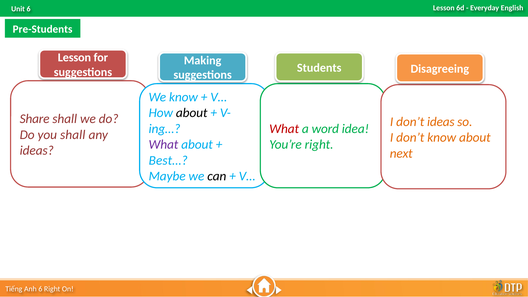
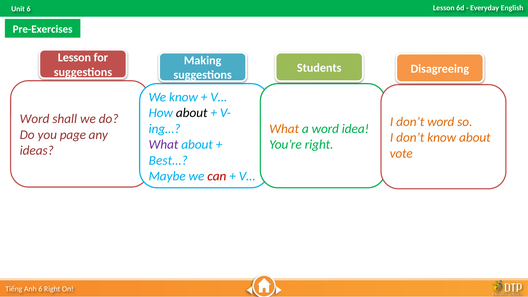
Pre-Students: Pre-Students -> Pre-Exercises
Share at (35, 119): Share -> Word
don’t ideas: ideas -> word
What at (284, 129) colour: red -> orange
you shall: shall -> page
next: next -> vote
can colour: black -> red
